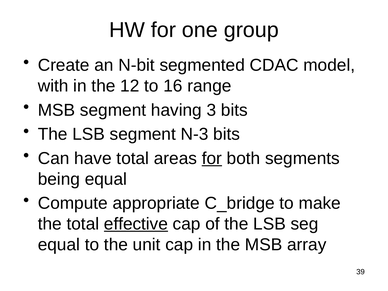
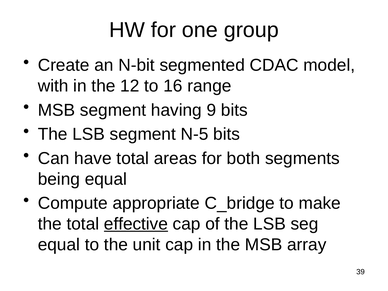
3: 3 -> 9
N-3: N-3 -> N-5
for at (212, 158) underline: present -> none
